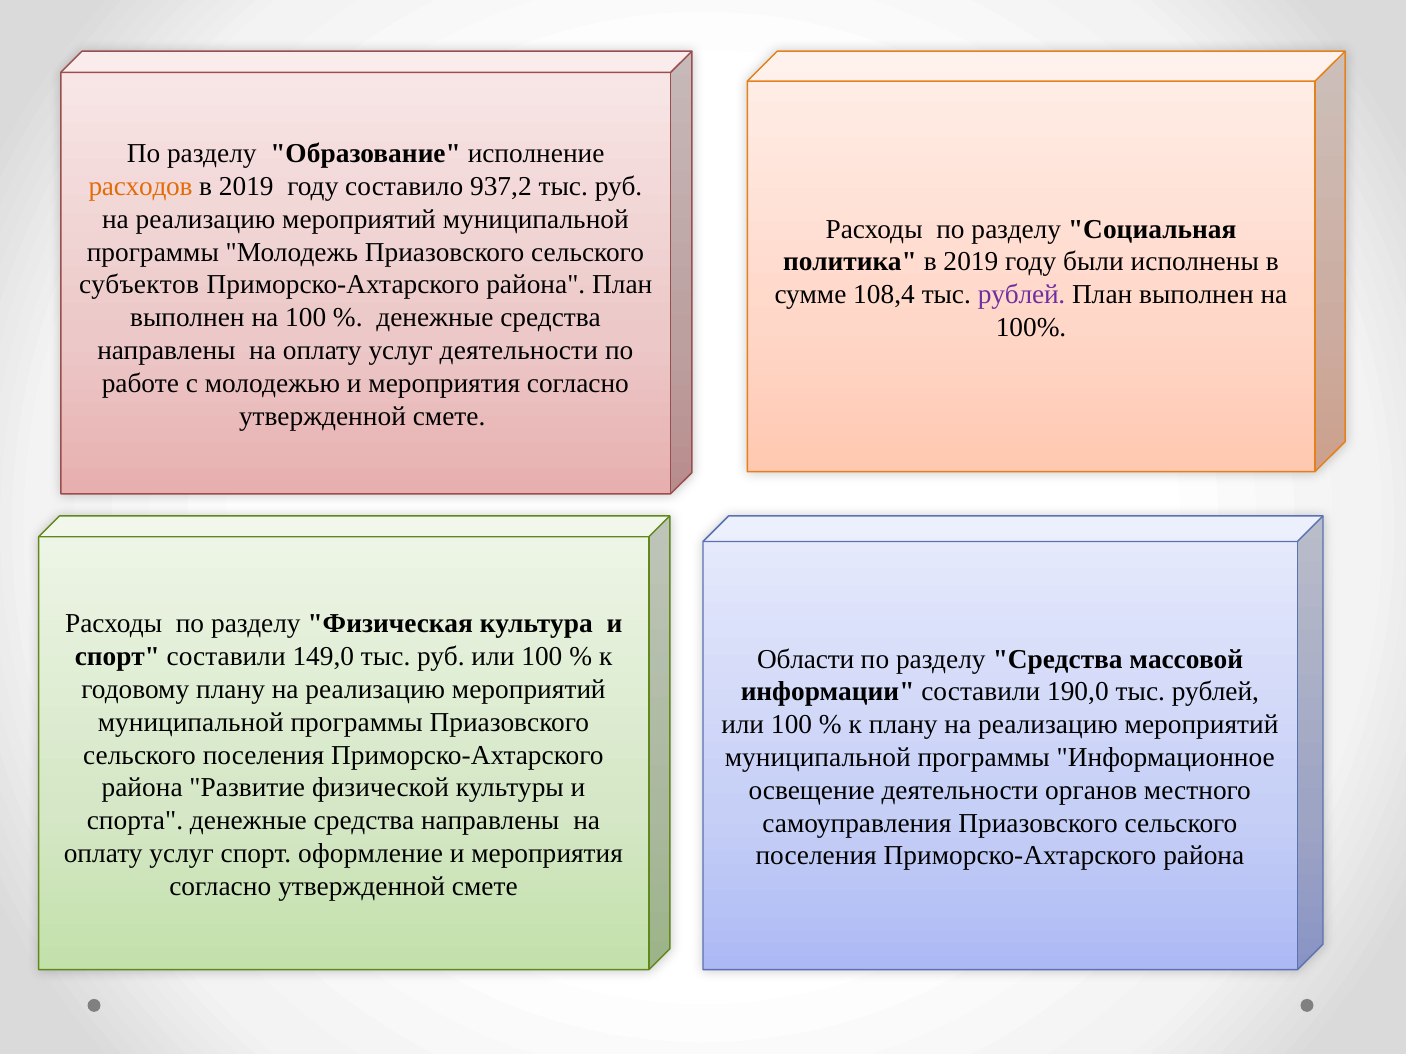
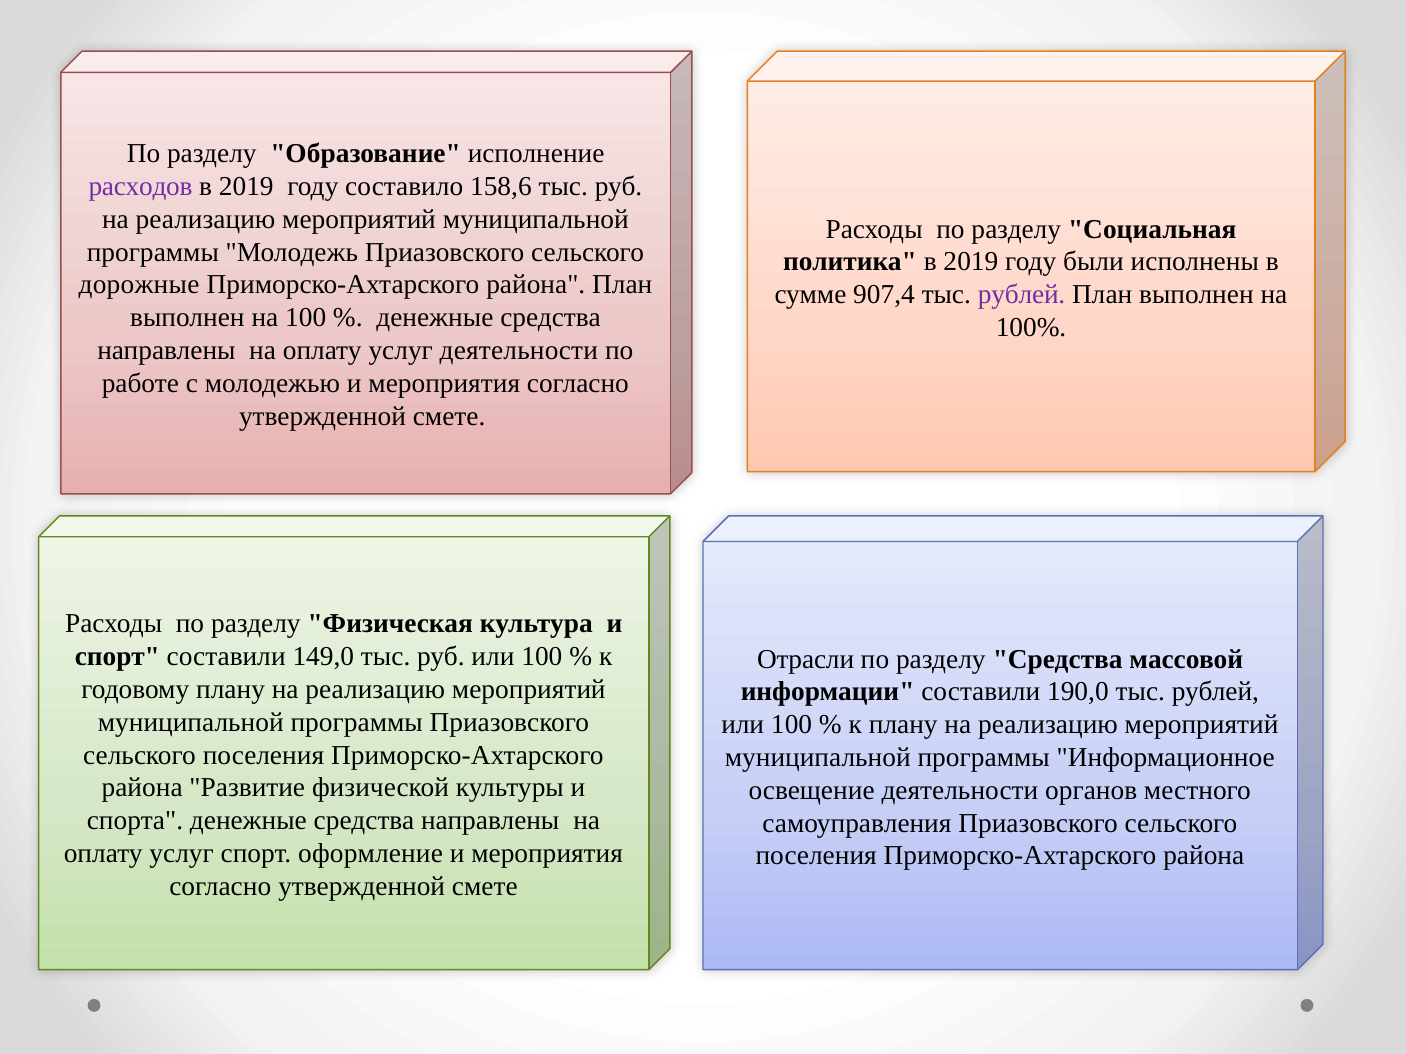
расходов colour: orange -> purple
937,2: 937,2 -> 158,6
субъектов: субъектов -> дорожные
108,4: 108,4 -> 907,4
Области: Области -> Отрасли
